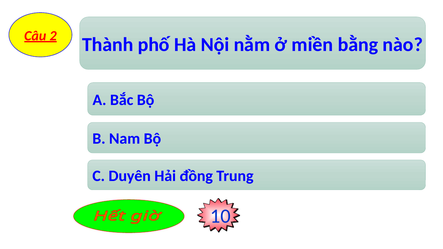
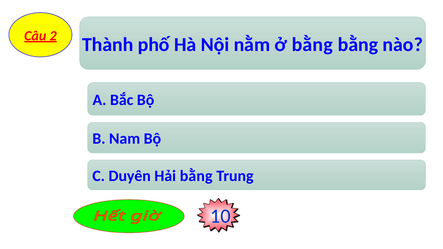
ở miền: miền -> bằng
Hải đồng: đồng -> bằng
